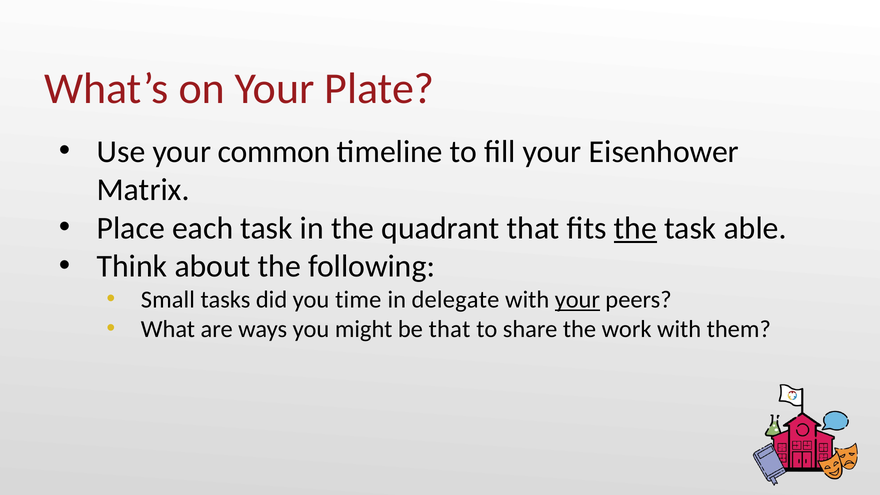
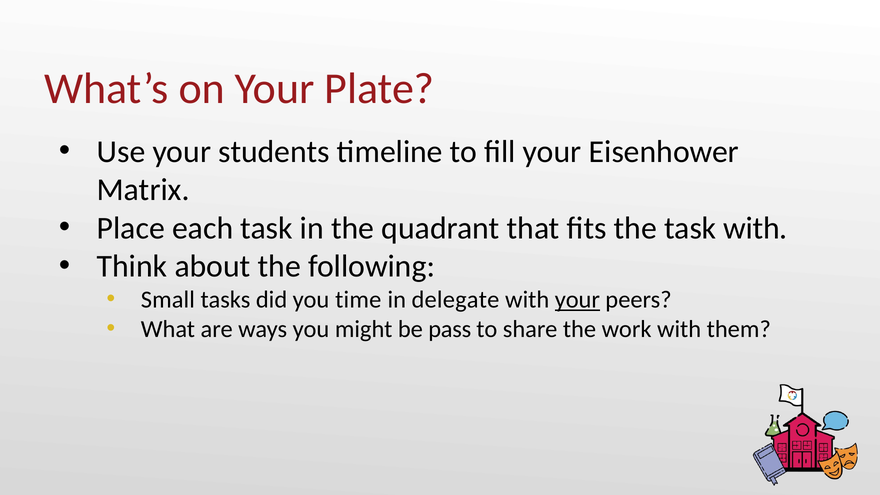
common: common -> students
the at (635, 228) underline: present -> none
task able: able -> with
be that: that -> pass
